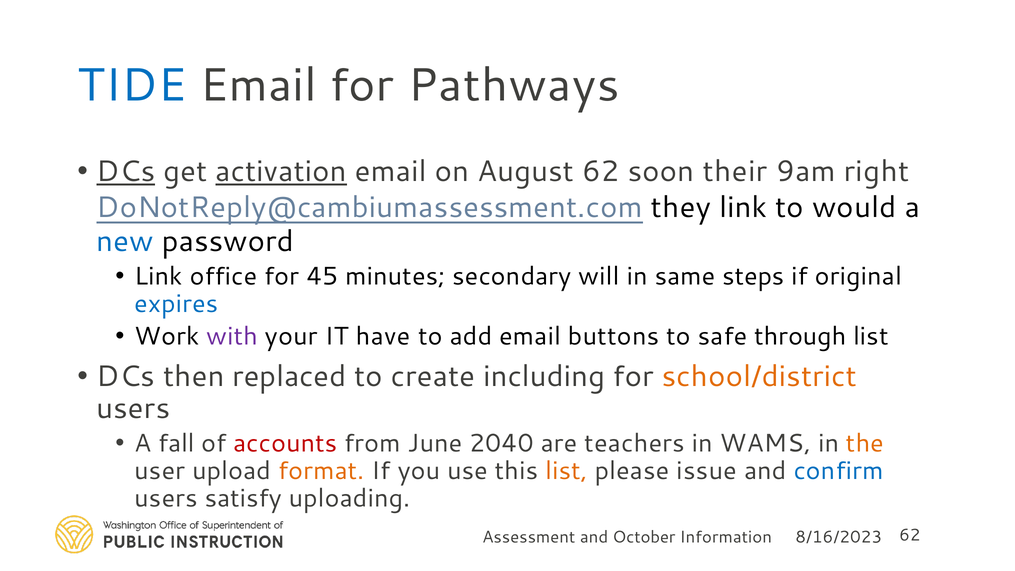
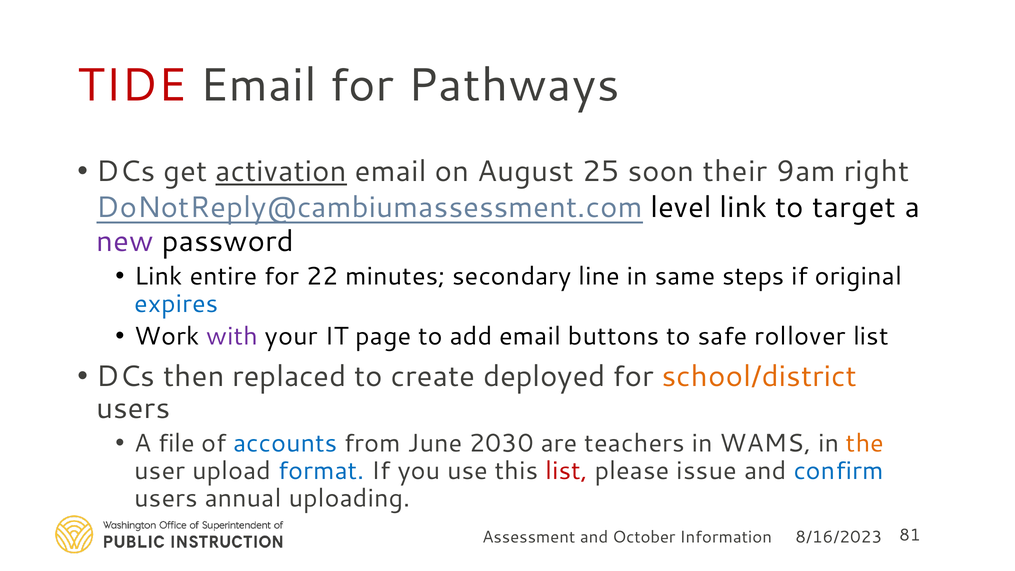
TIDE colour: blue -> red
DCs at (126, 172) underline: present -> none
August 62: 62 -> 25
they: they -> level
would: would -> target
new colour: blue -> purple
office: office -> entire
45: 45 -> 22
will: will -> line
have: have -> page
through: through -> rollover
including: including -> deployed
fall: fall -> file
accounts colour: red -> blue
2040: 2040 -> 2030
format colour: orange -> blue
list at (567, 471) colour: orange -> red
satisfy: satisfy -> annual
8/16/2023 62: 62 -> 81
